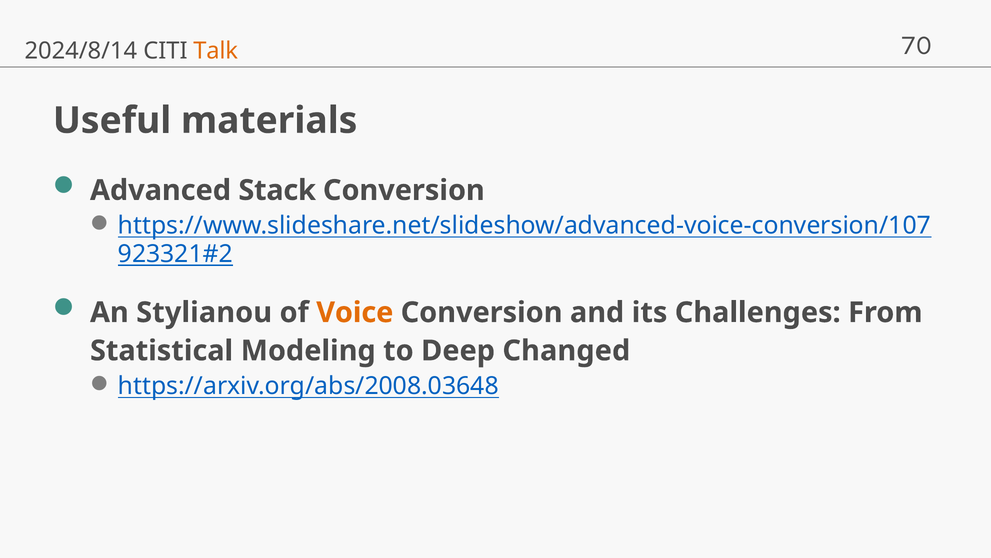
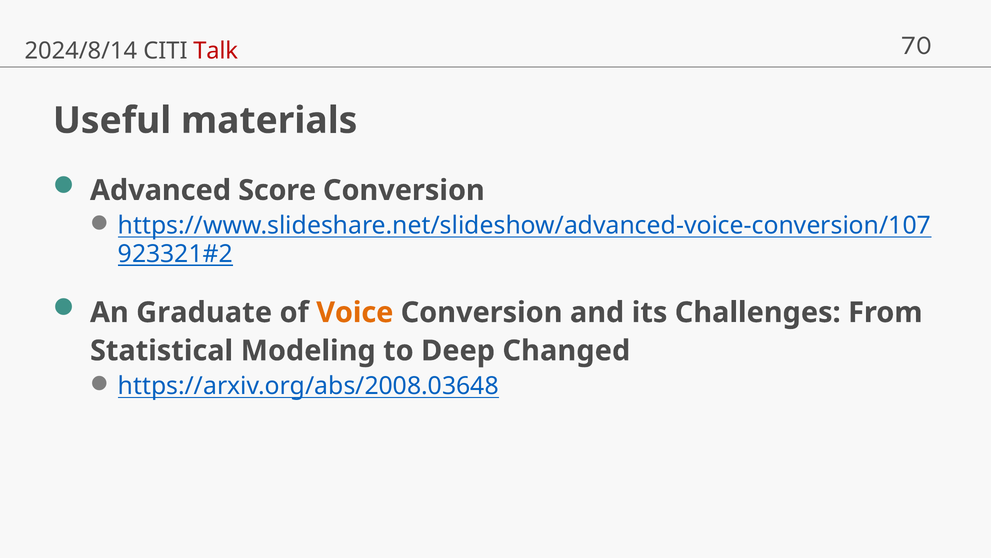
Talk colour: orange -> red
Stack: Stack -> Score
Stylianou: Stylianou -> Graduate
